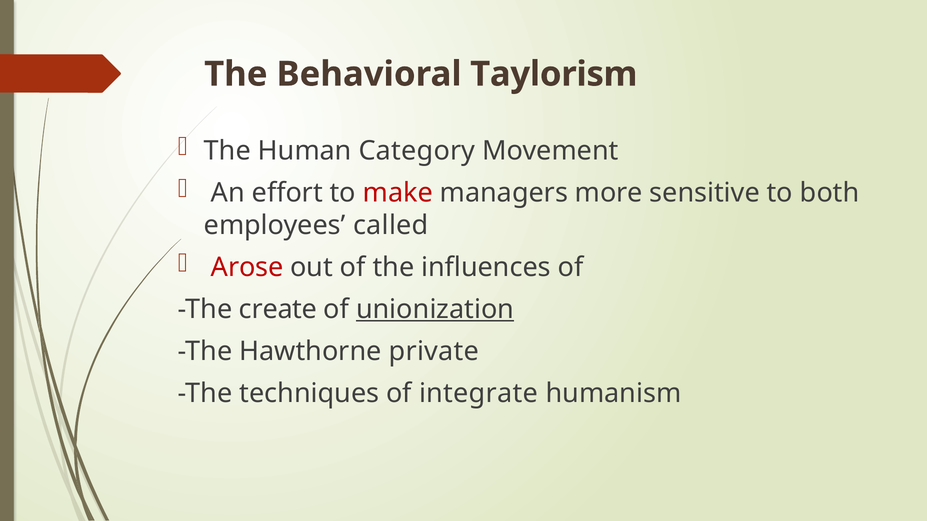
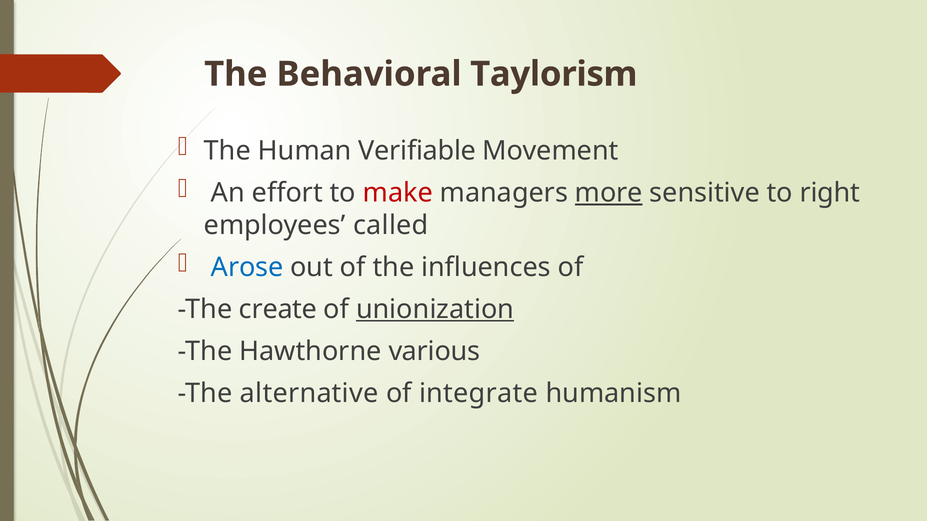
Category: Category -> Verifiable
more underline: none -> present
both: both -> right
Arose colour: red -> blue
private: private -> various
techniques: techniques -> alternative
